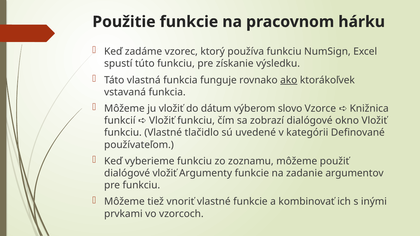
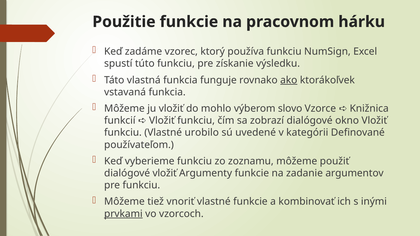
dátum: dátum -> mohlo
tlačidlo: tlačidlo -> urobilo
prvkami underline: none -> present
